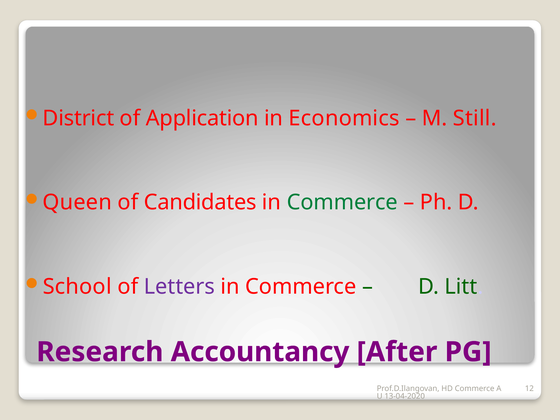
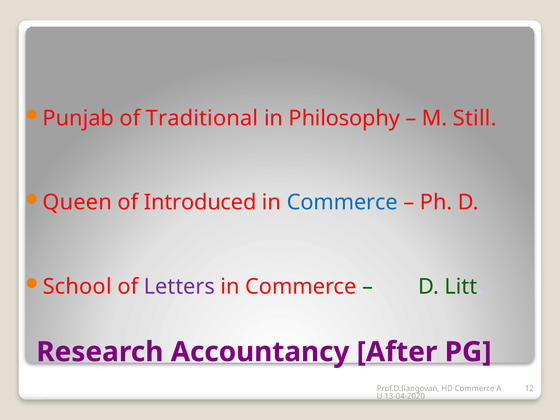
District: District -> Punjab
Application: Application -> Traditional
Economics: Economics -> Philosophy
Candidates: Candidates -> Introduced
Commerce at (342, 202) colour: green -> blue
